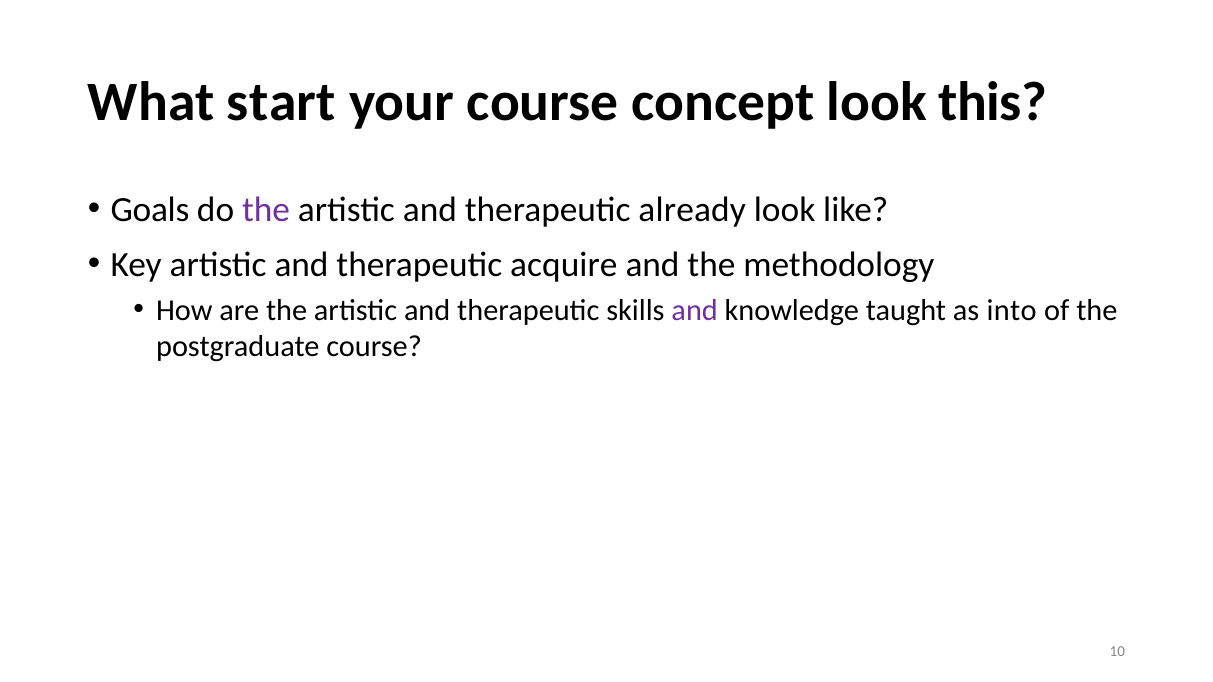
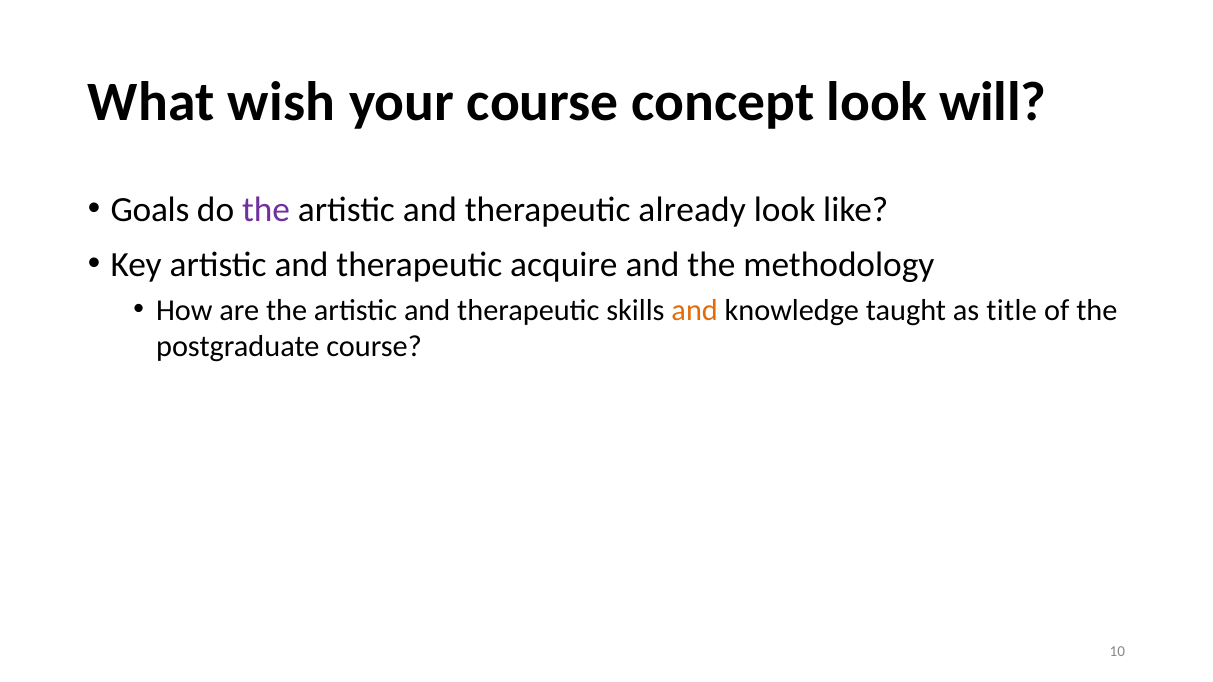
start: start -> wish
this: this -> will
and at (695, 310) colour: purple -> orange
into: into -> title
